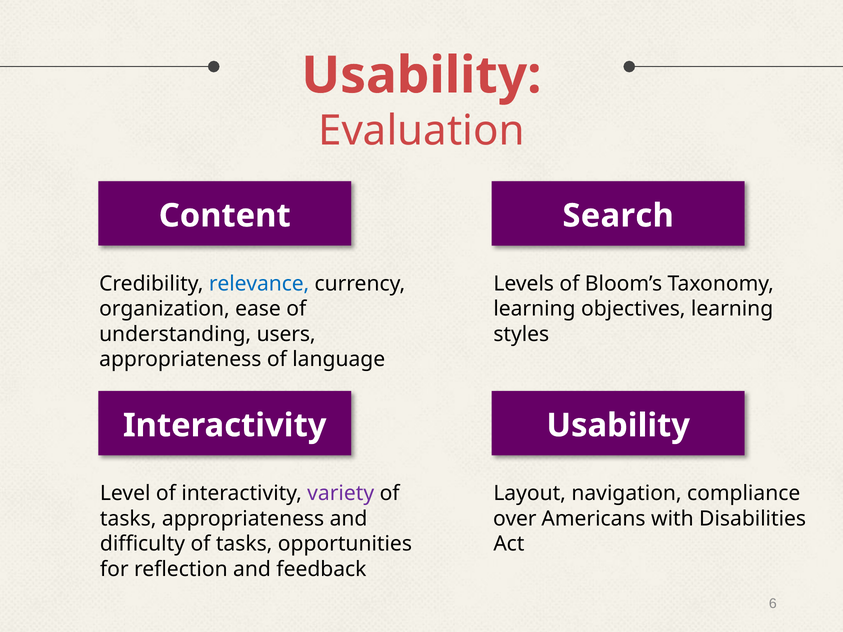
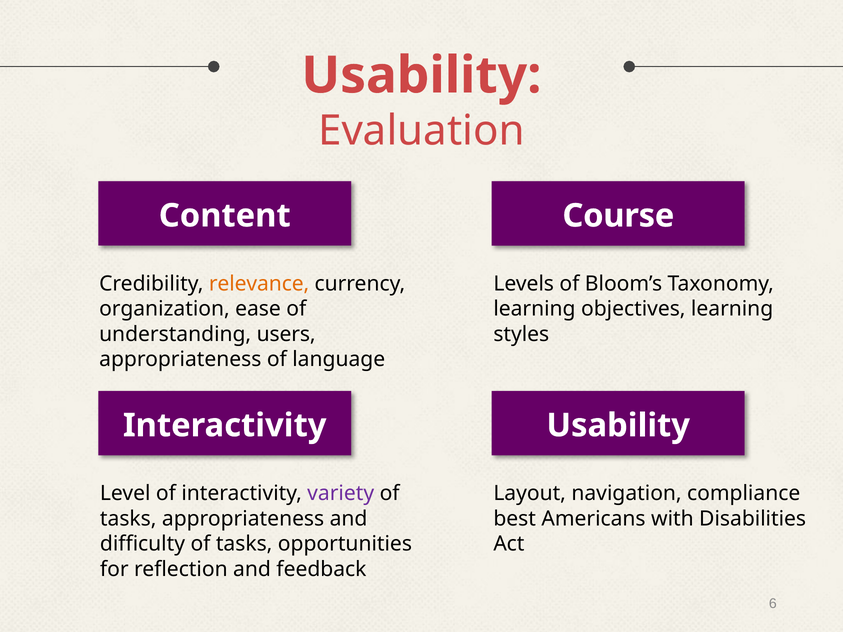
Search: Search -> Course
relevance colour: blue -> orange
over: over -> best
